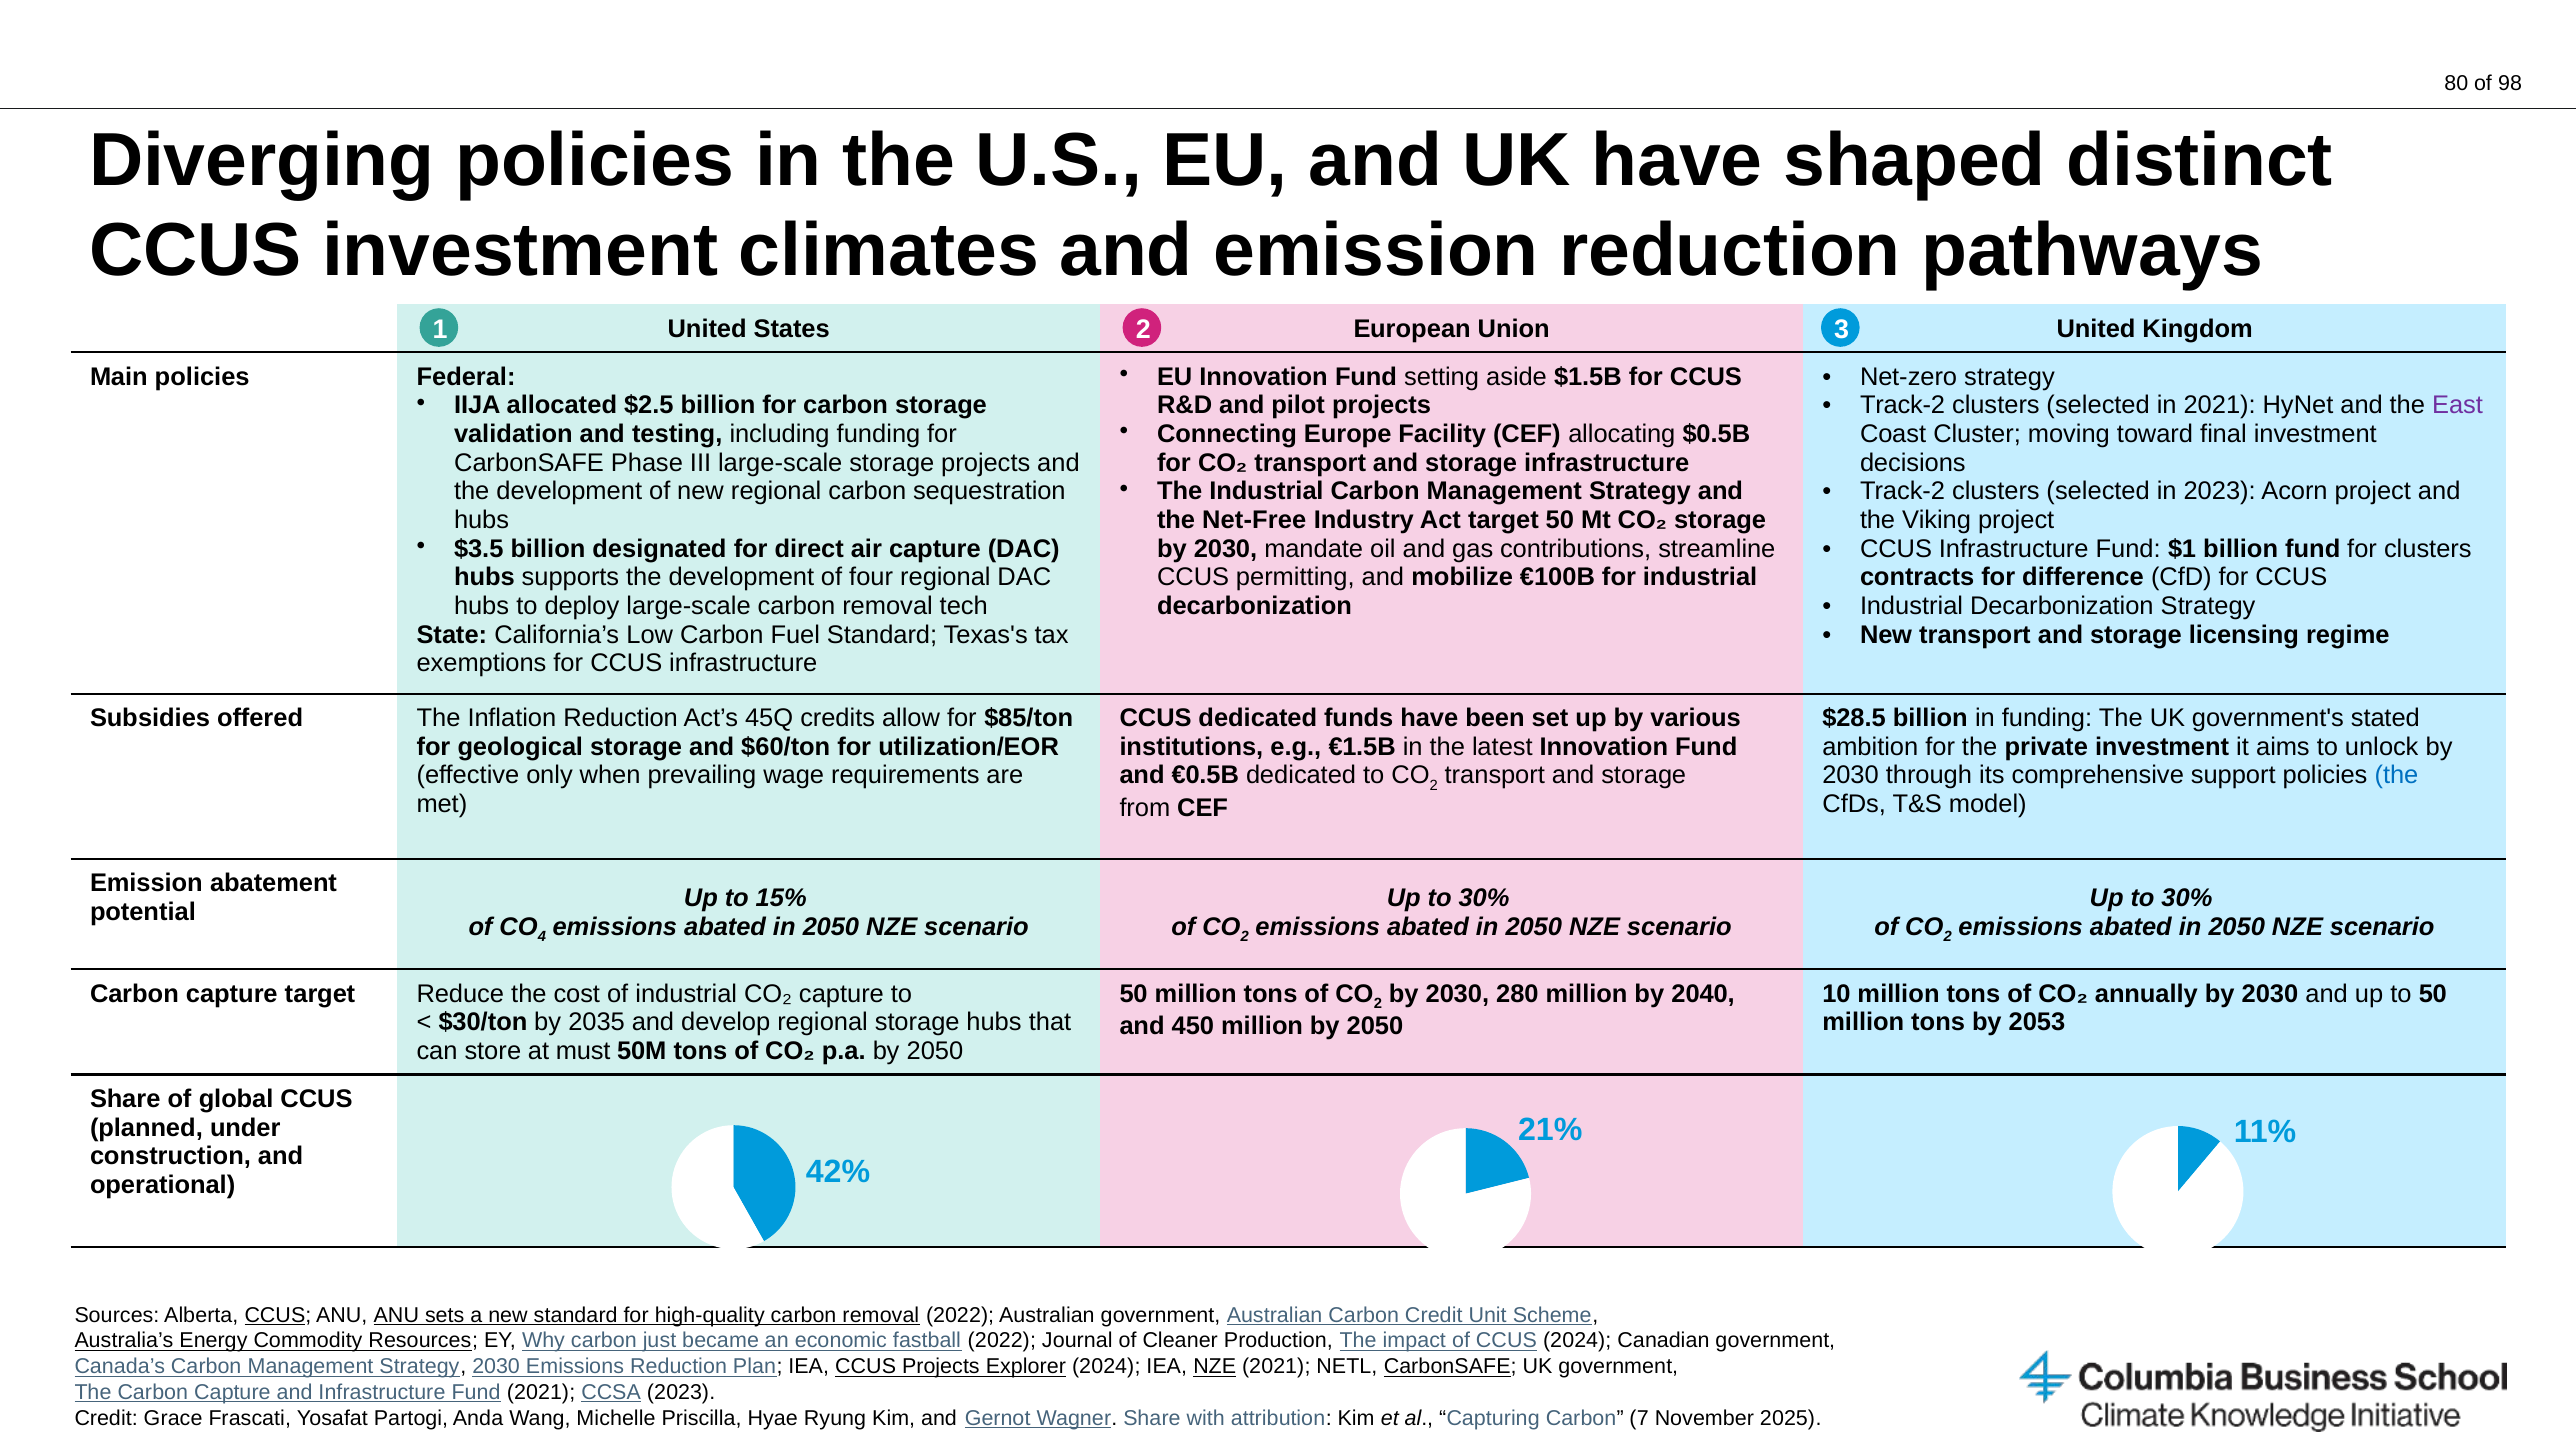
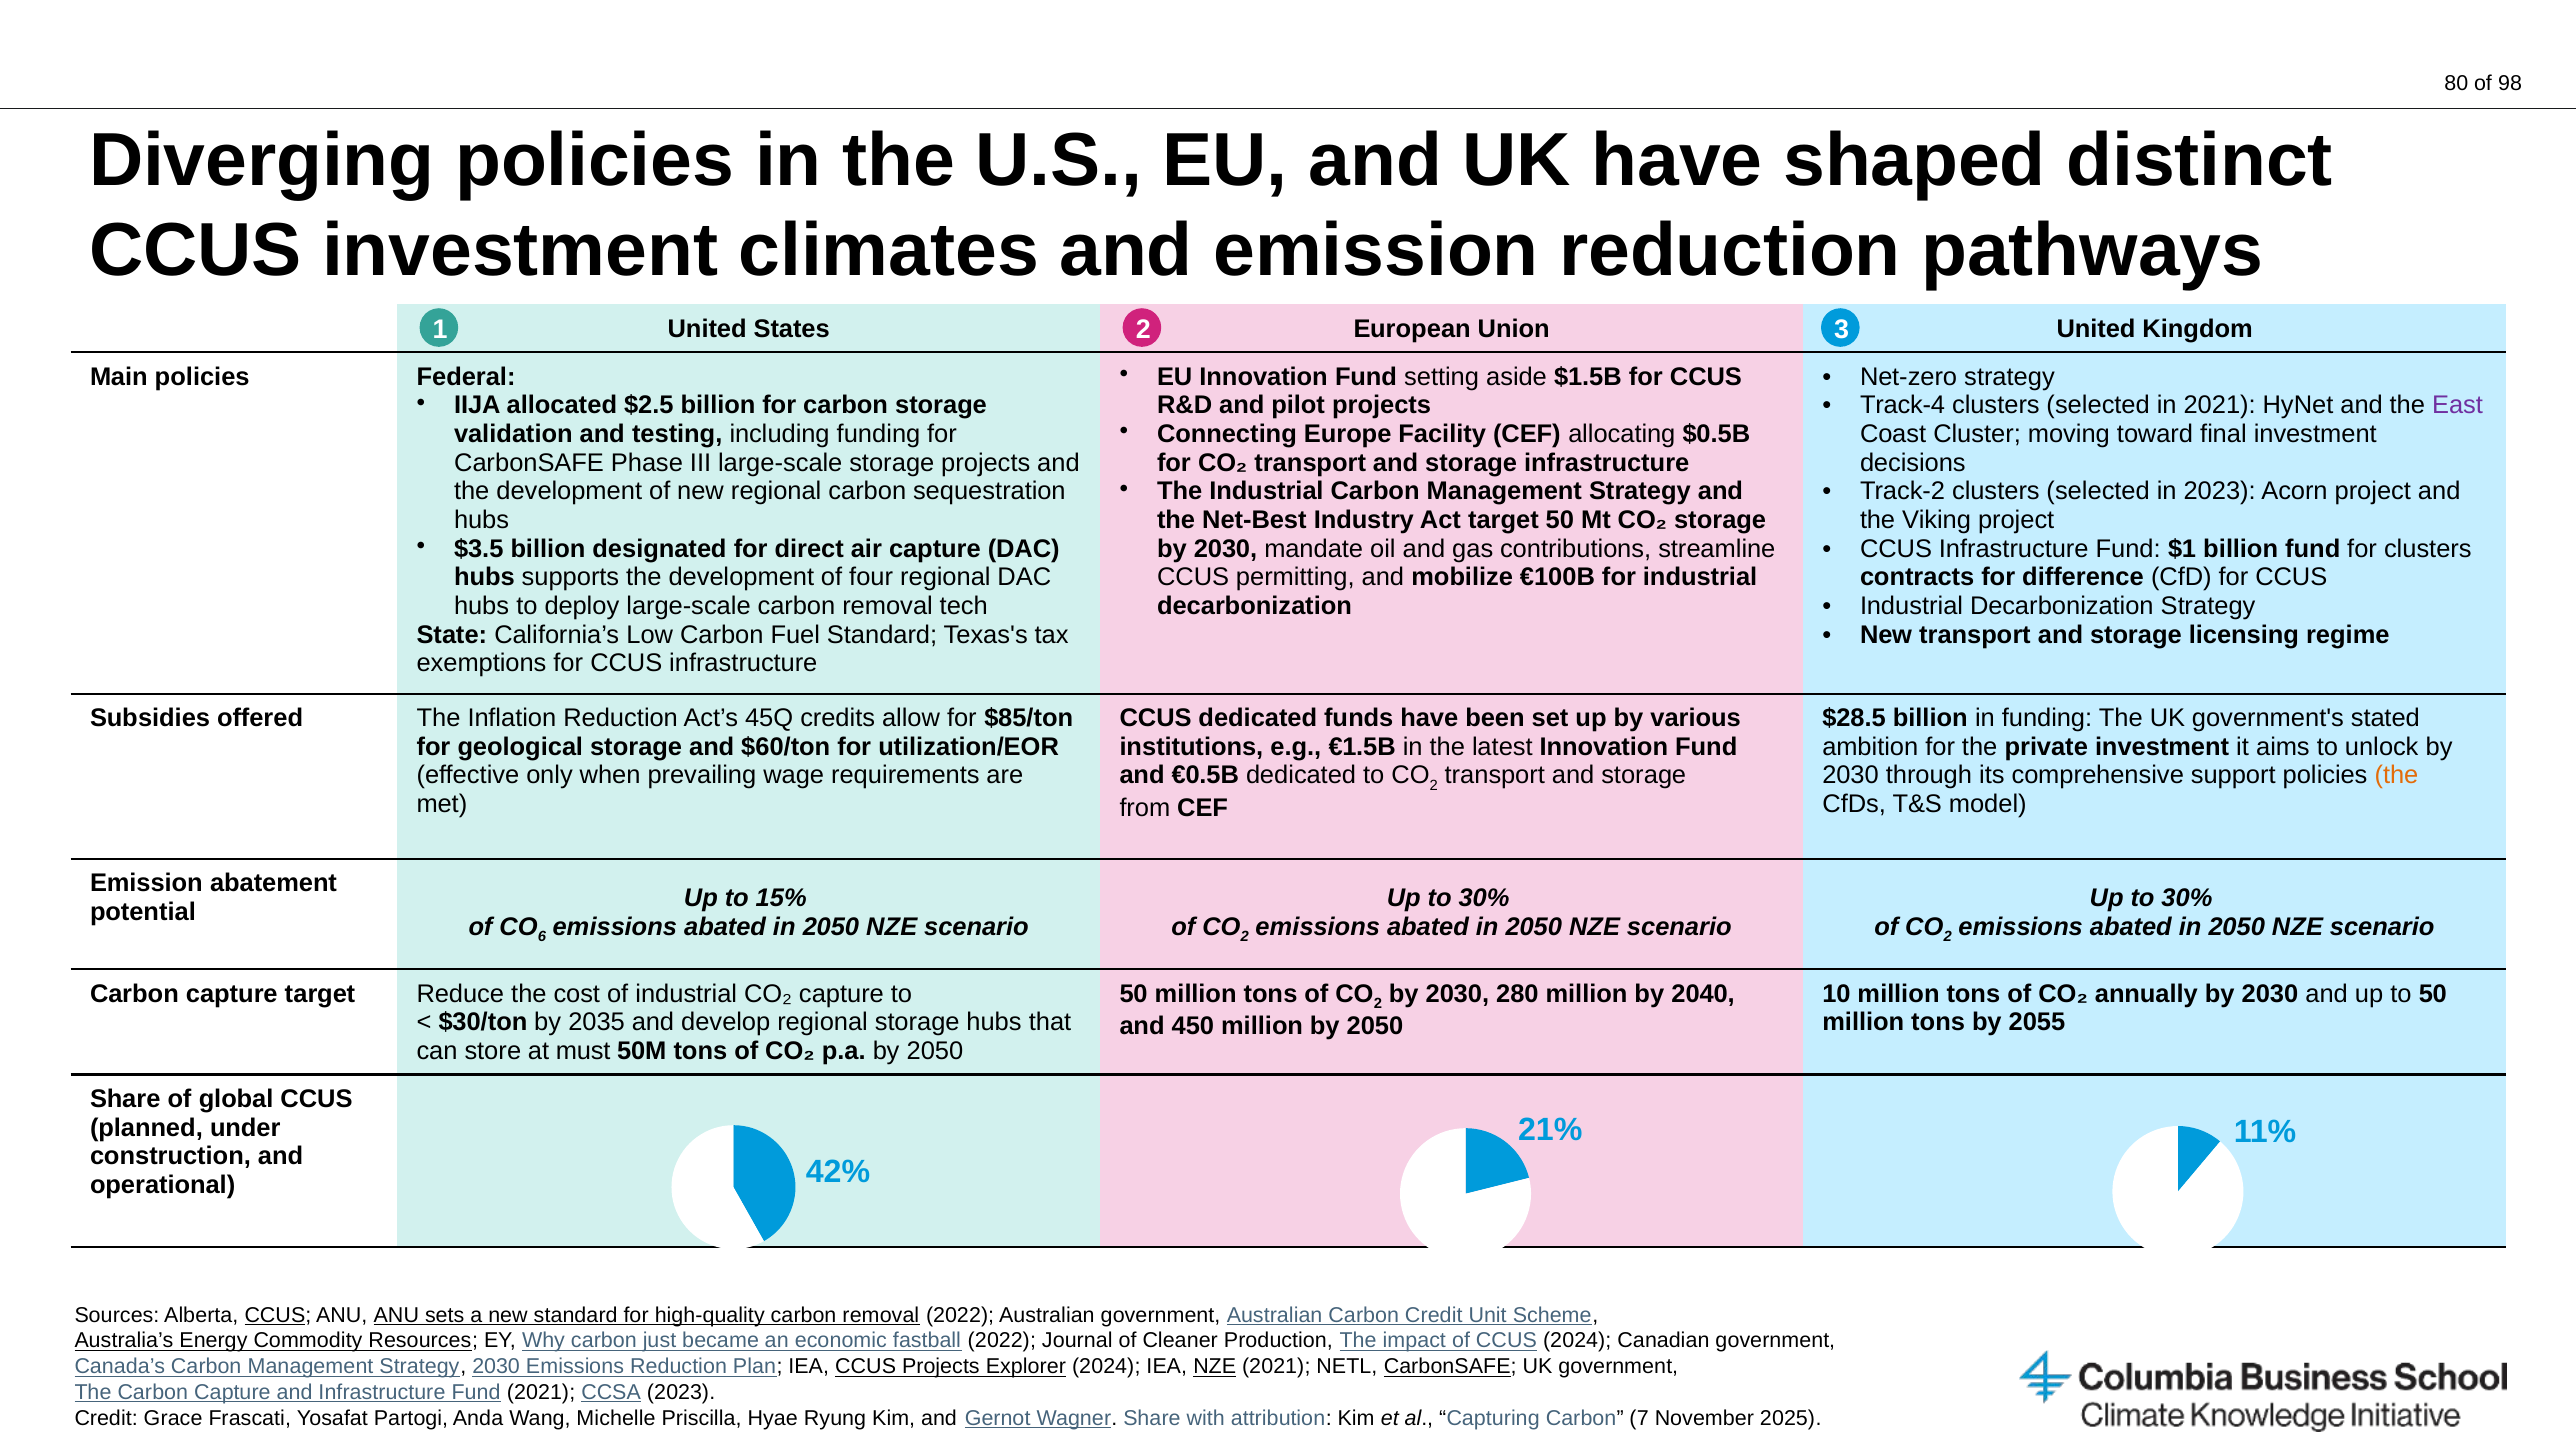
Track-2 at (1903, 405): Track-2 -> Track-4
Net-Free: Net-Free -> Net-Best
the at (2397, 775) colour: blue -> orange
4: 4 -> 6
2053: 2053 -> 2055
